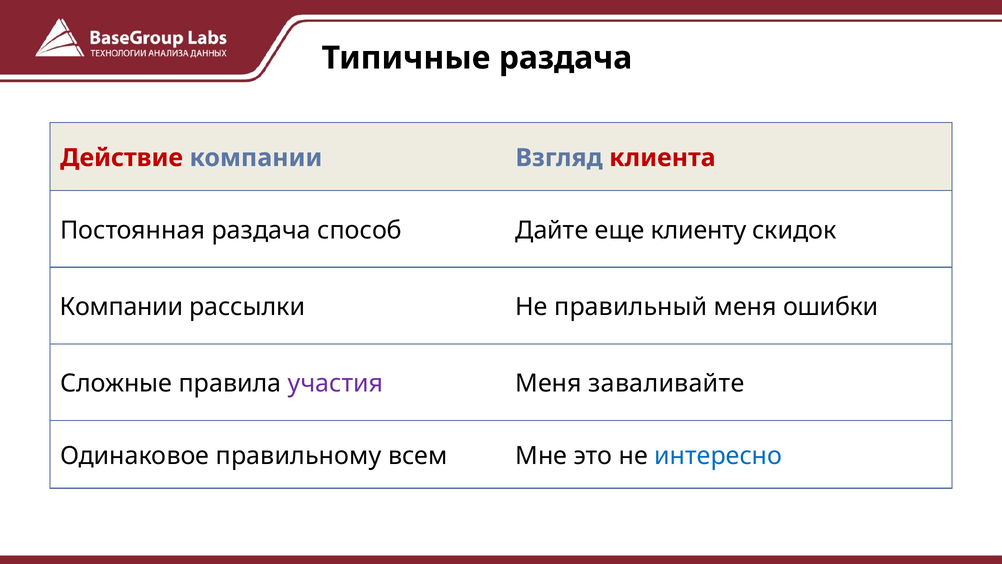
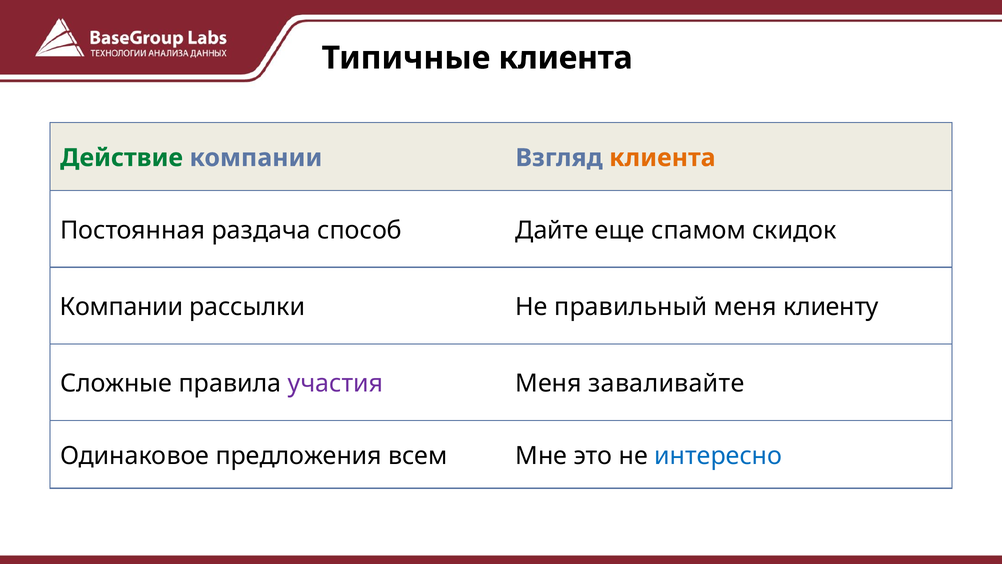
Типичные раздача: раздача -> клиента
Действие colour: red -> green
клиента at (662, 158) colour: red -> orange
клиенту: клиенту -> спамом
ошибки: ошибки -> клиенту
правильному: правильному -> предложения
